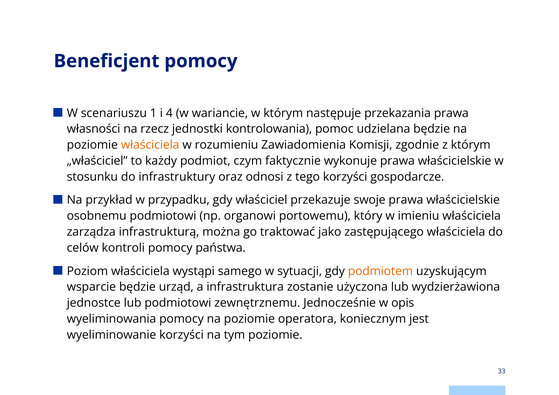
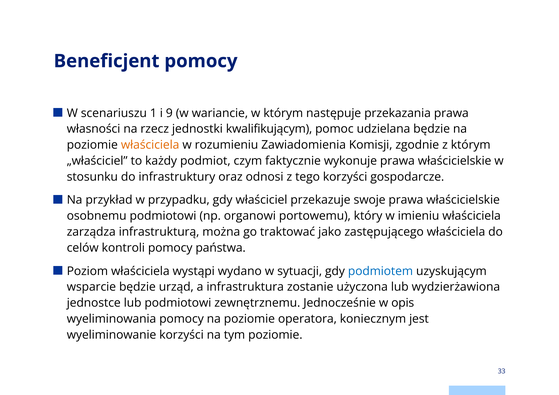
4: 4 -> 9
kontrolowania: kontrolowania -> kwalifikującym
samego: samego -> wydano
podmiotem colour: orange -> blue
